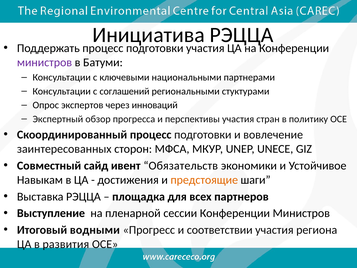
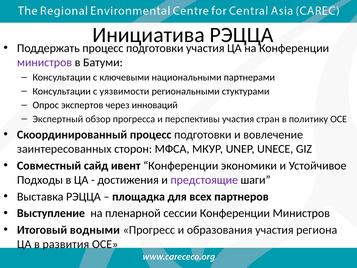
соглашений: соглашений -> уязвимости
ивент Обязательств: Обязательств -> Конференции
Навыкам: Навыкам -> Подходы
предстоящие colour: orange -> purple
соответствии: соответствии -> образования
